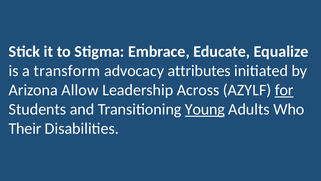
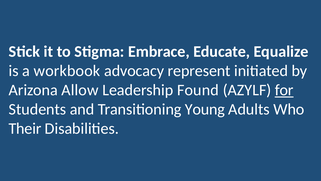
transform: transform -> workbook
attributes: attributes -> represent
Across: Across -> Found
Young underline: present -> none
